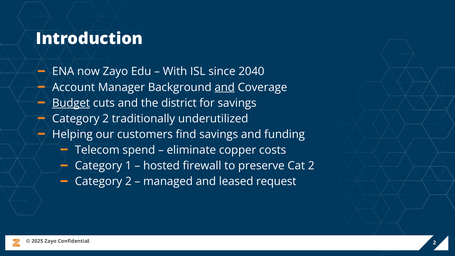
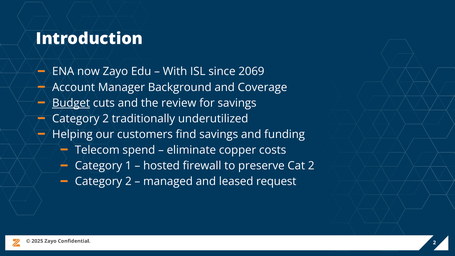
2040: 2040 -> 2069
and at (225, 87) underline: present -> none
district: district -> review
